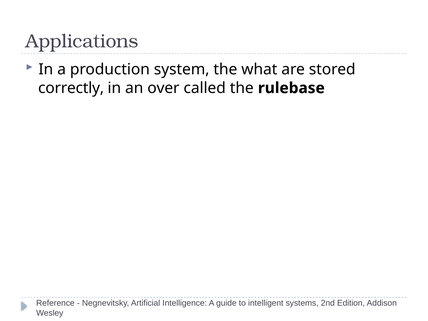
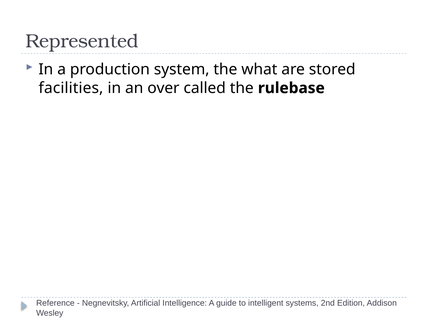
Applications: Applications -> Represented
correctly: correctly -> facilities
